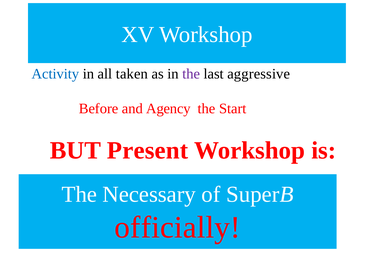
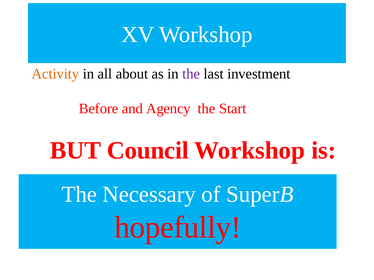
Activity colour: blue -> orange
taken: taken -> about
aggressive: aggressive -> investment
Present: Present -> Council
officially: officially -> hopefully
